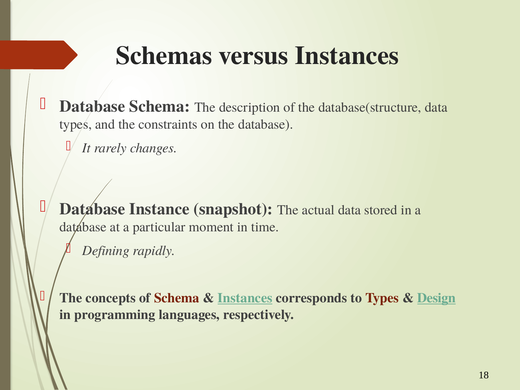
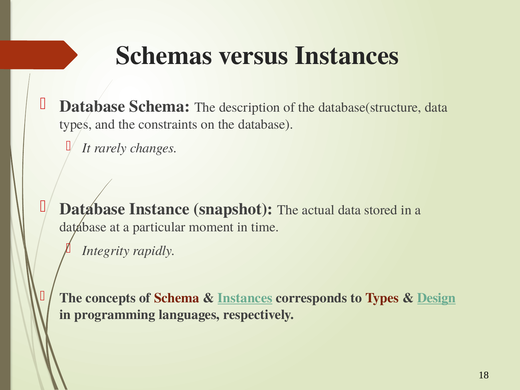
Defining: Defining -> Integrity
